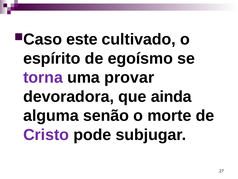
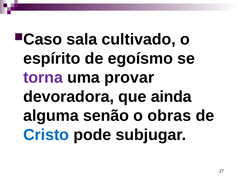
este: este -> sala
morte: morte -> obras
Cristo colour: purple -> blue
